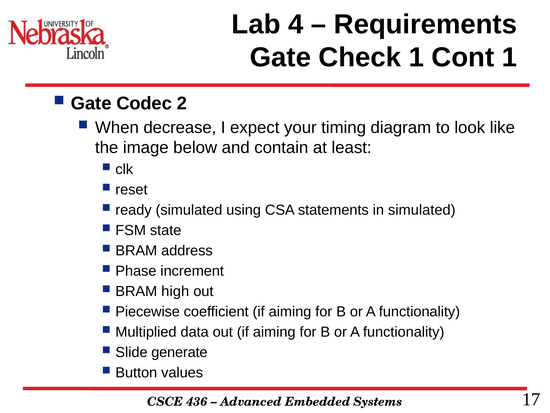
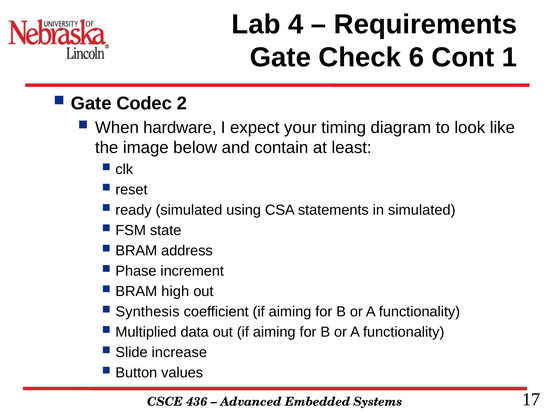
Check 1: 1 -> 6
decrease: decrease -> hardware
Piecewise: Piecewise -> Synthesis
generate: generate -> increase
